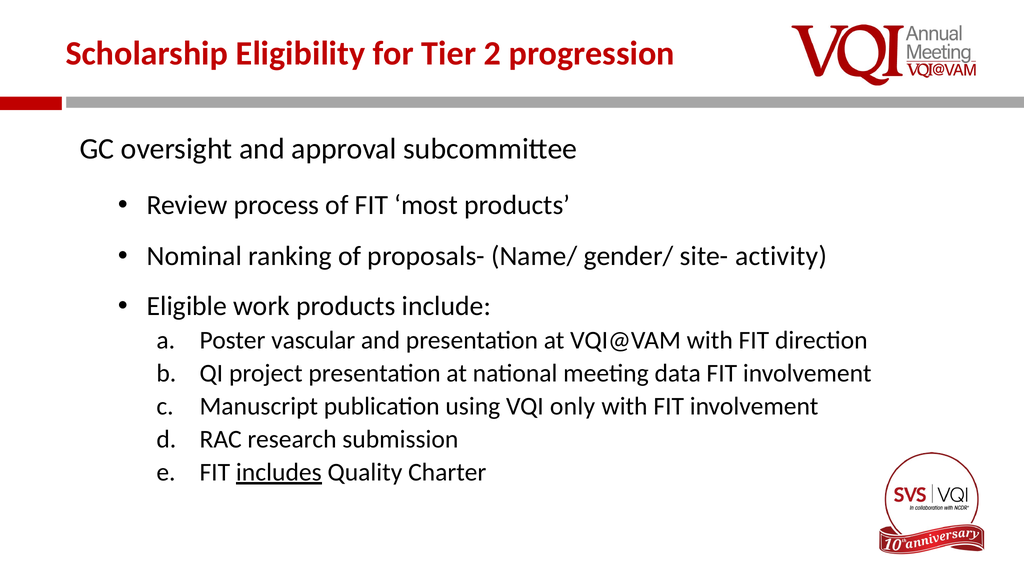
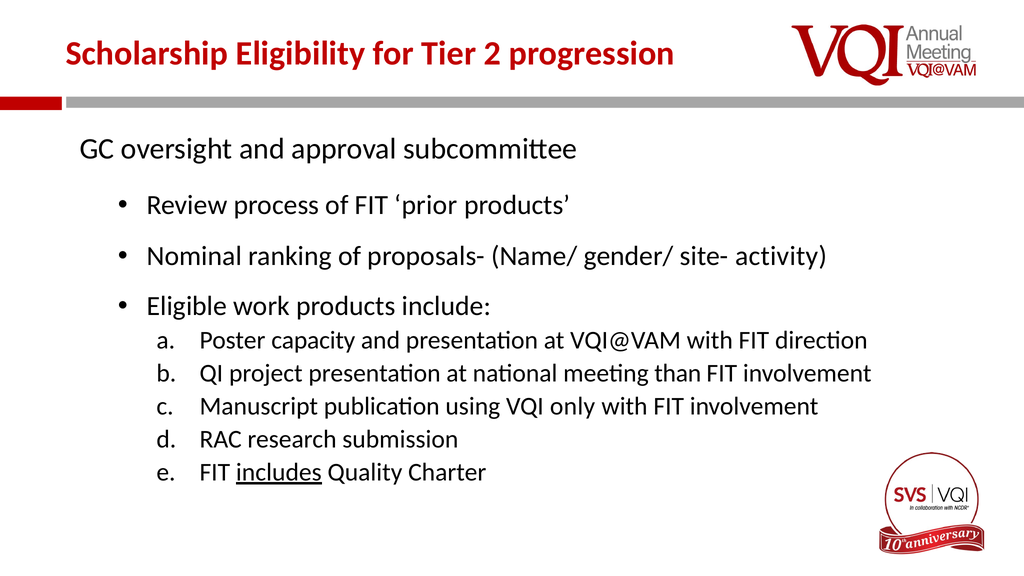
most: most -> prior
vascular: vascular -> capacity
data: data -> than
